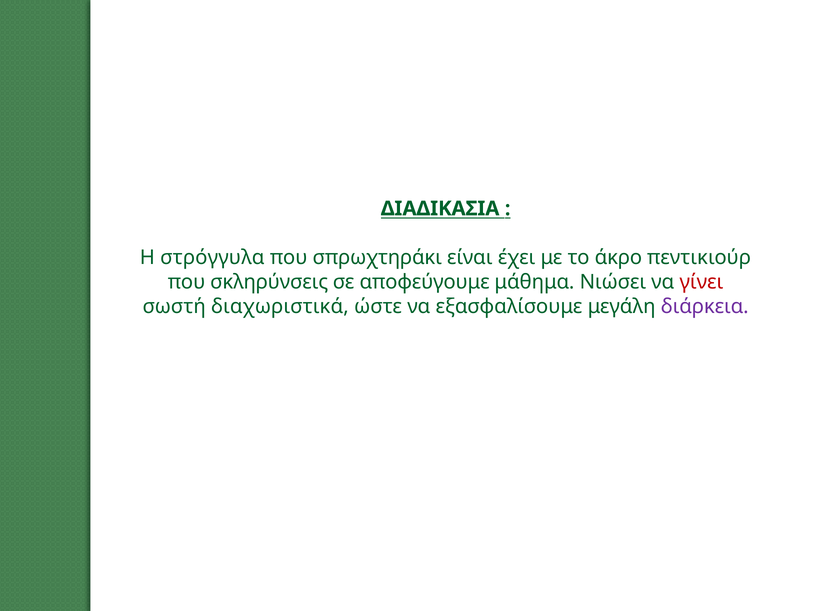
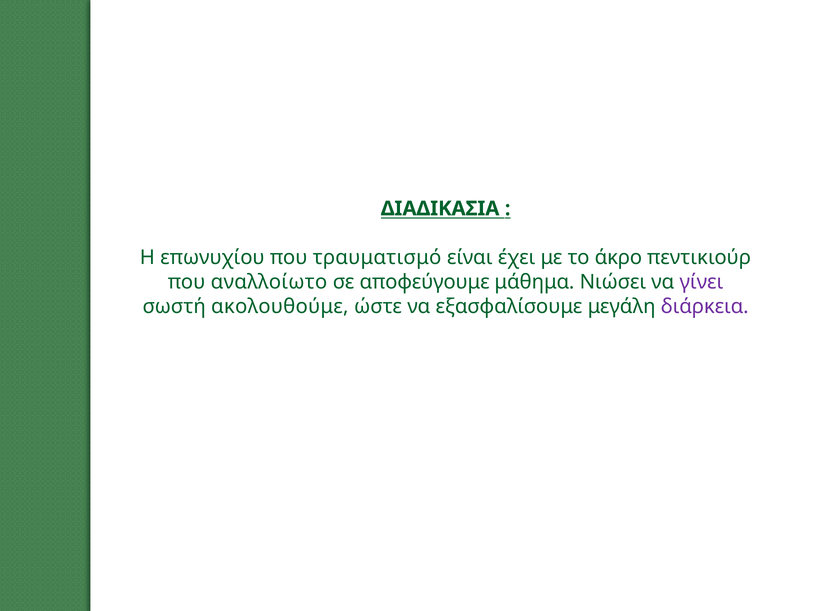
στρόγγυλα: στρόγγυλα -> επωνυχίου
σπρωχτηράκι: σπρωχτηράκι -> τραυματισμό
σκληρύνσεις: σκληρύνσεις -> αναλλοίωτο
γίνει colour: red -> purple
διαχωριστικά: διαχωριστικά -> ακολουθούμε
